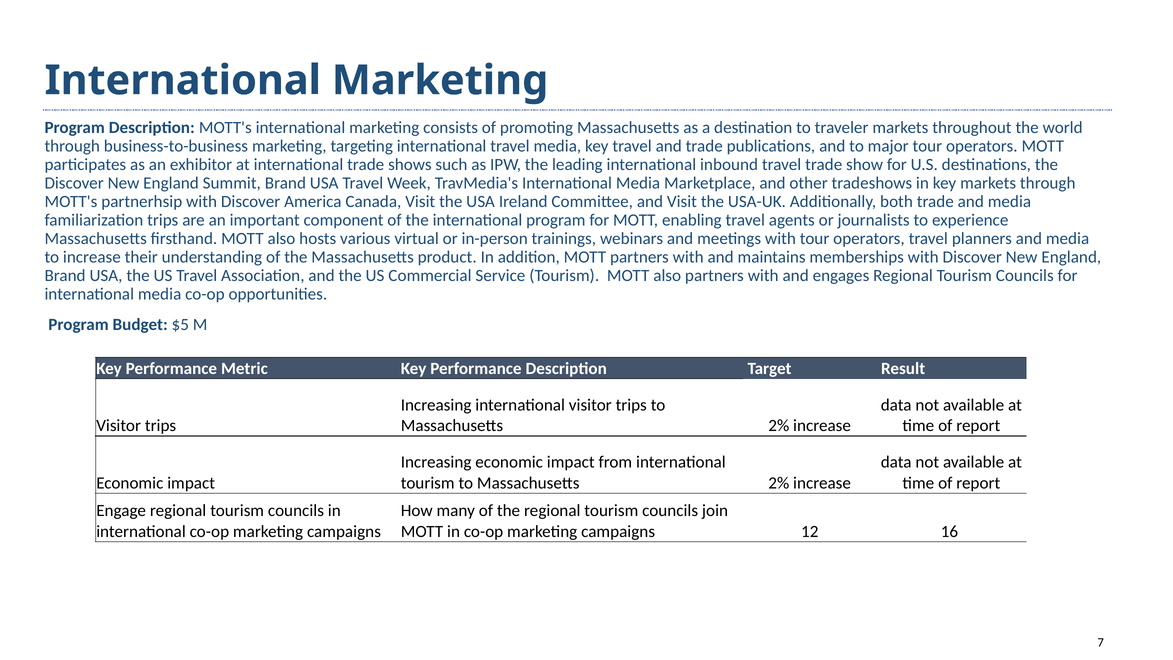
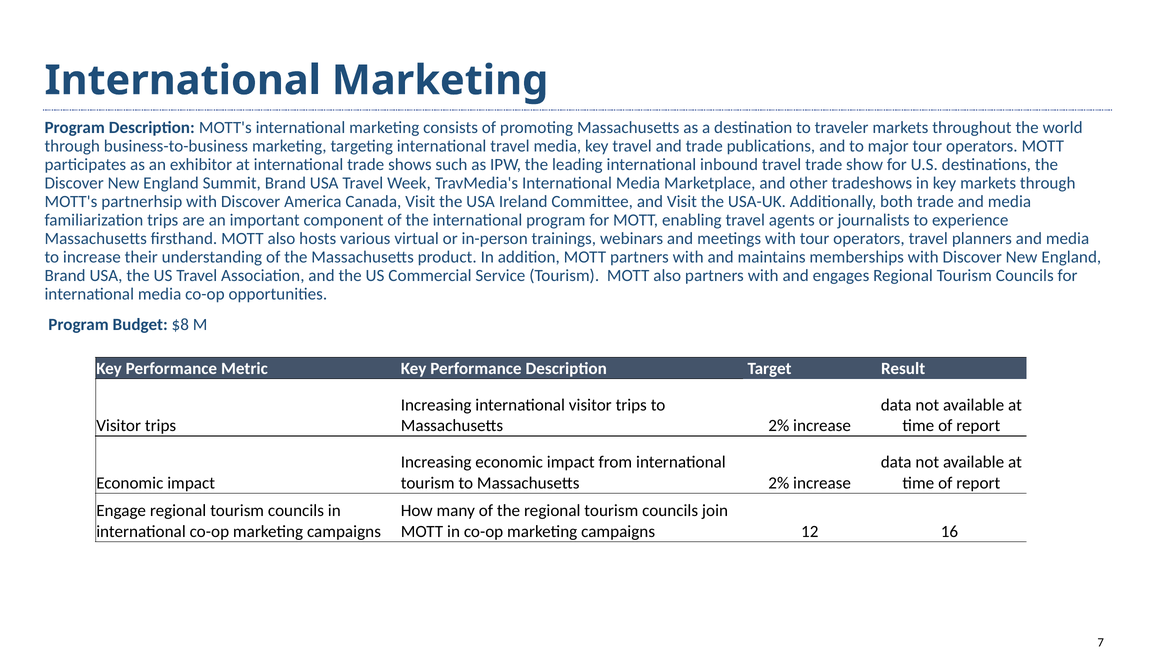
$5: $5 -> $8
